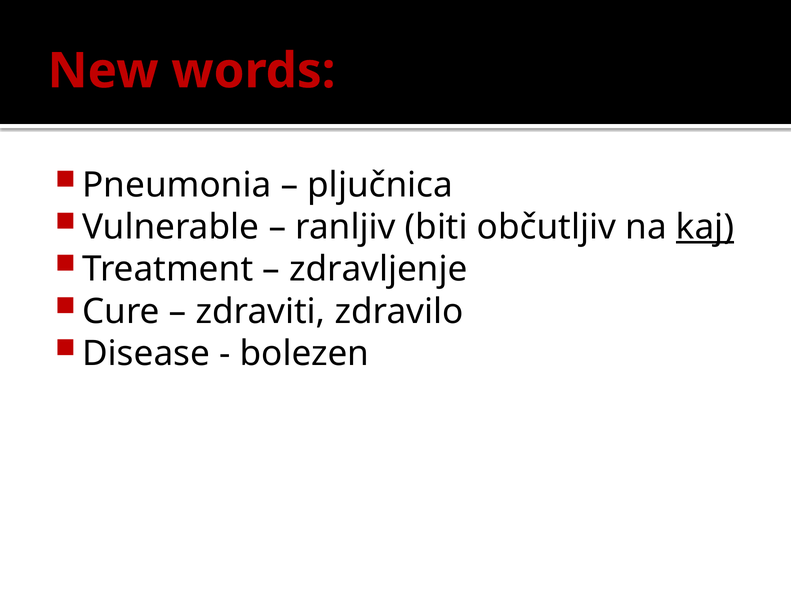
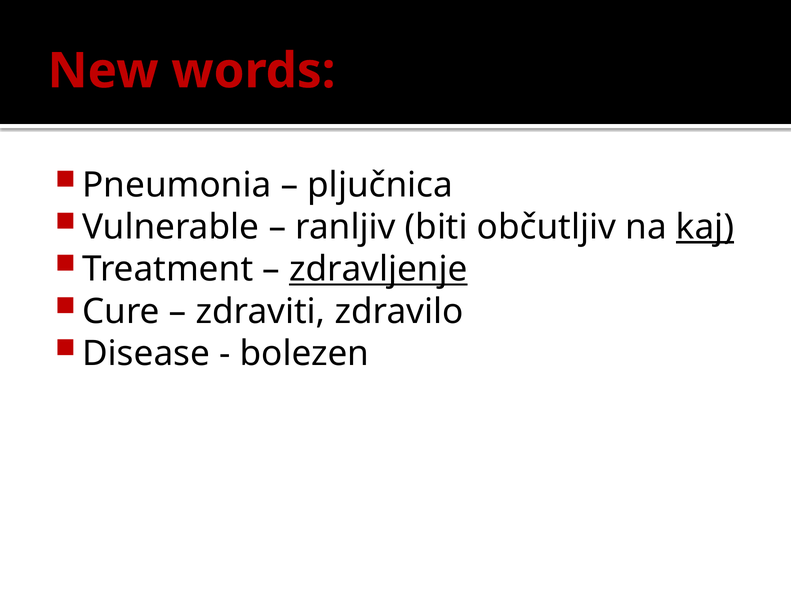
zdravljenje underline: none -> present
